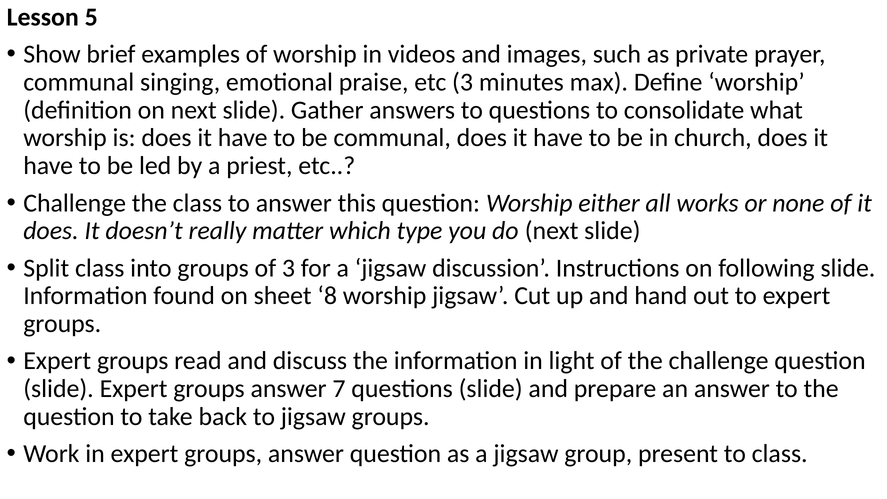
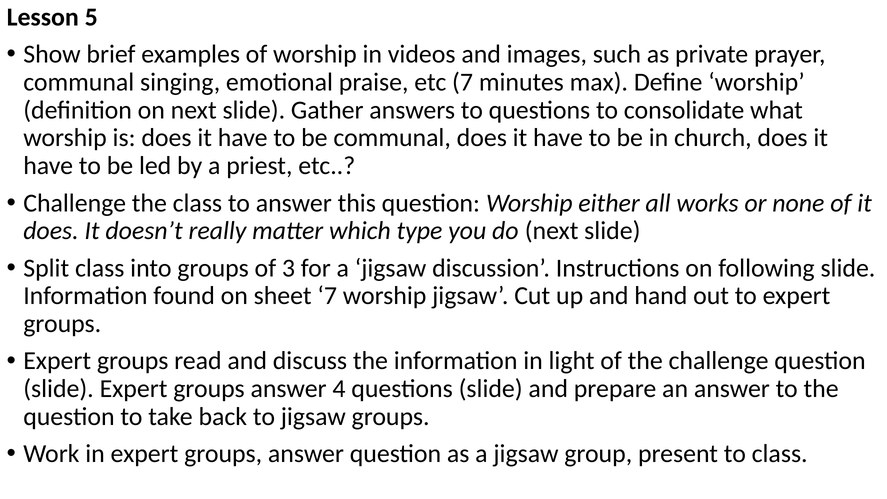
etc 3: 3 -> 7
sheet 8: 8 -> 7
7: 7 -> 4
